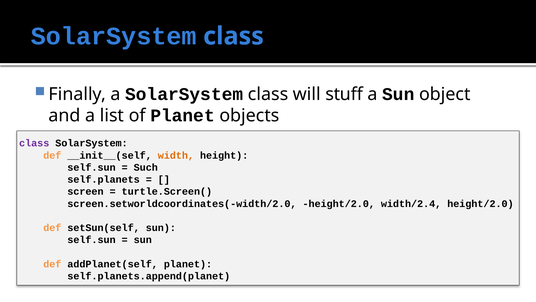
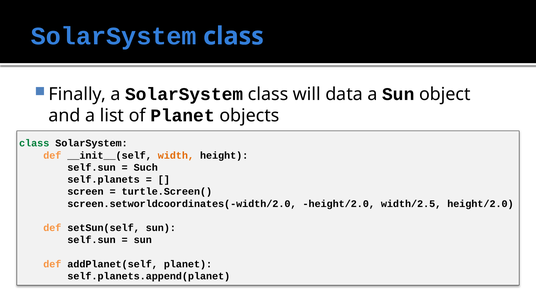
stuff: stuff -> data
class at (34, 143) colour: purple -> green
width/2.4: width/2.4 -> width/2.5
